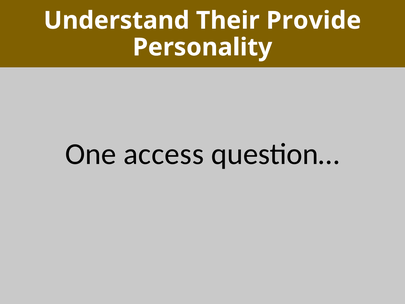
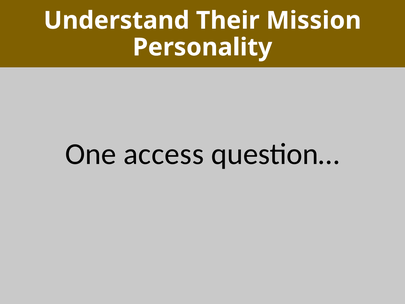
Provide: Provide -> Mission
